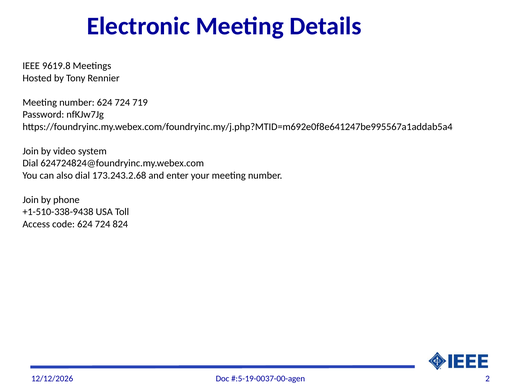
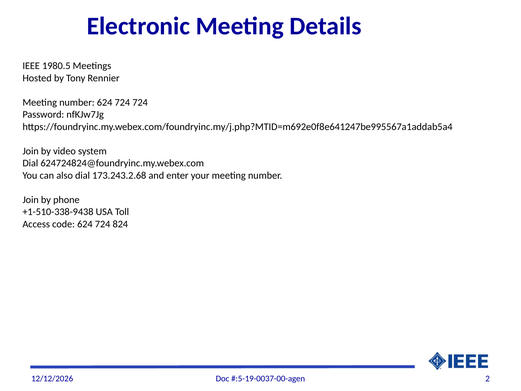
9619.8: 9619.8 -> 1980.5
724 719: 719 -> 724
